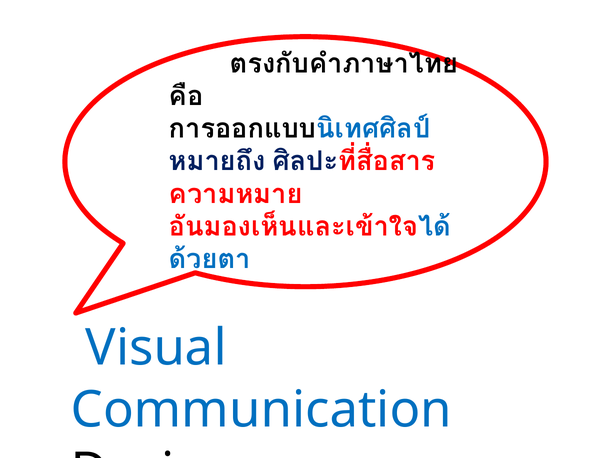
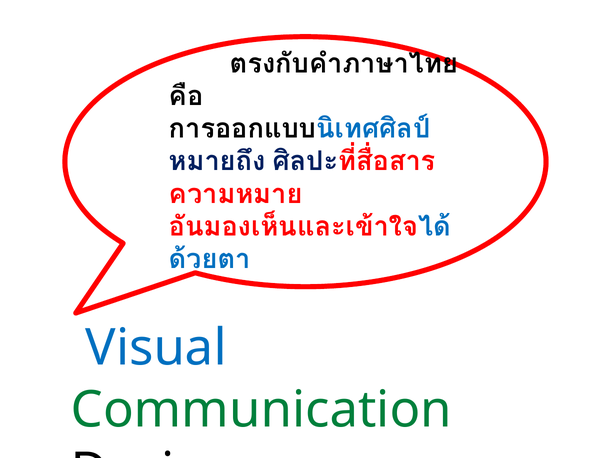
Communication colour: blue -> green
